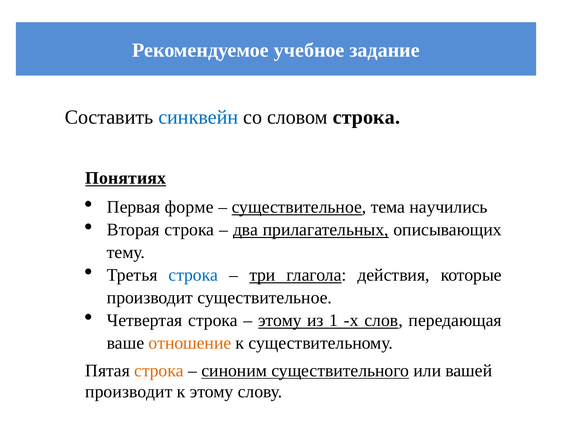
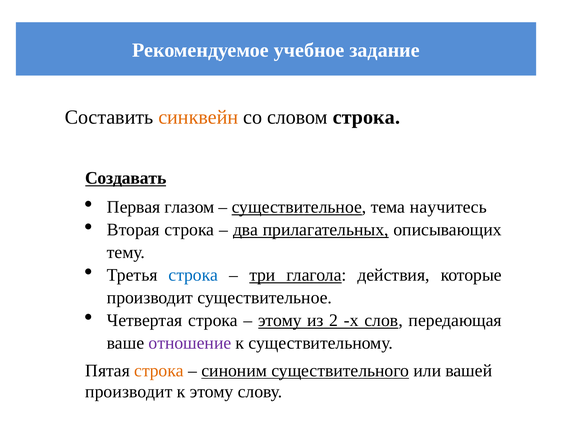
синквейн colour: blue -> orange
Понятиях: Понятиях -> Создавать
форме: форме -> глазом
научились: научились -> научитесь
1: 1 -> 2
отношение colour: orange -> purple
